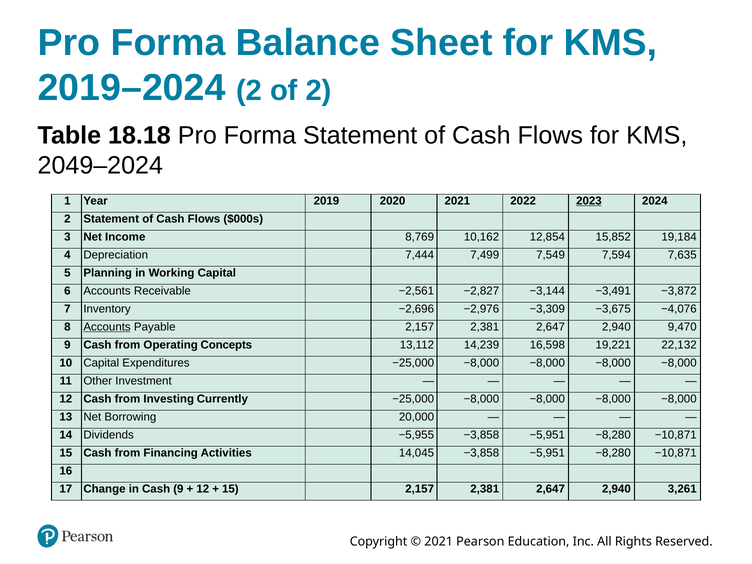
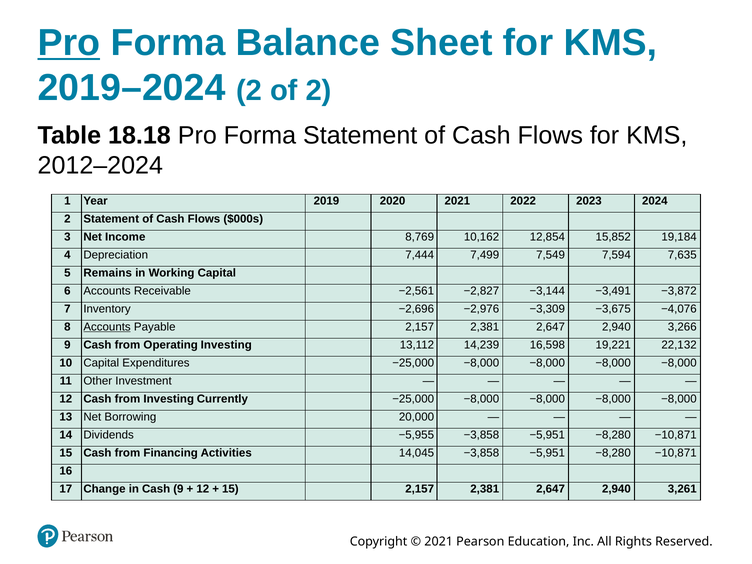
Pro at (69, 43) underline: none -> present
2049–2024: 2049–2024 -> 2012–2024
2023 underline: present -> none
Planning: Planning -> Remains
9,470: 9,470 -> 3,266
Operating Concepts: Concepts -> Investing
